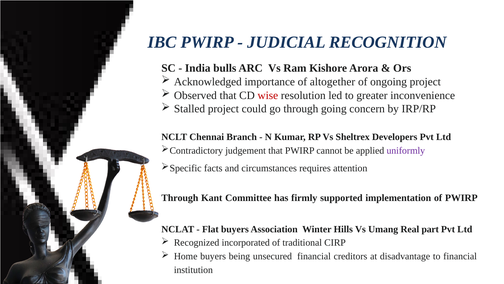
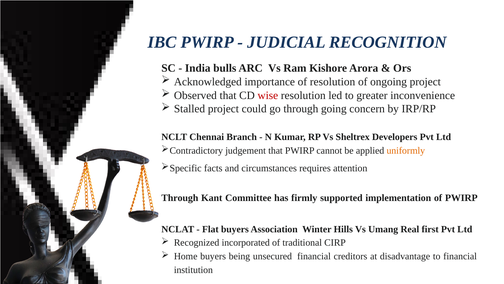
of altogether: altogether -> resolution
uniformly colour: purple -> orange
part: part -> first
